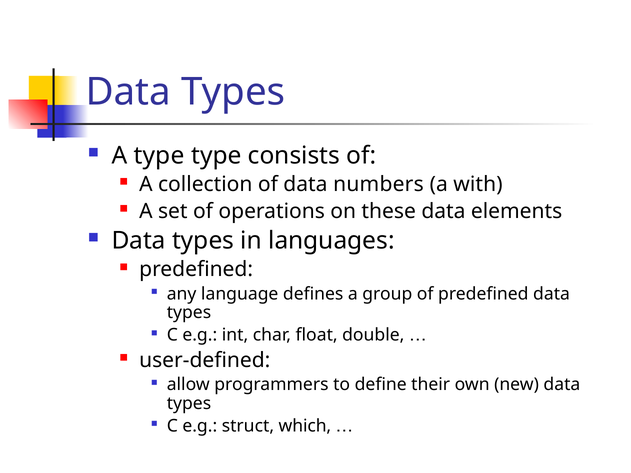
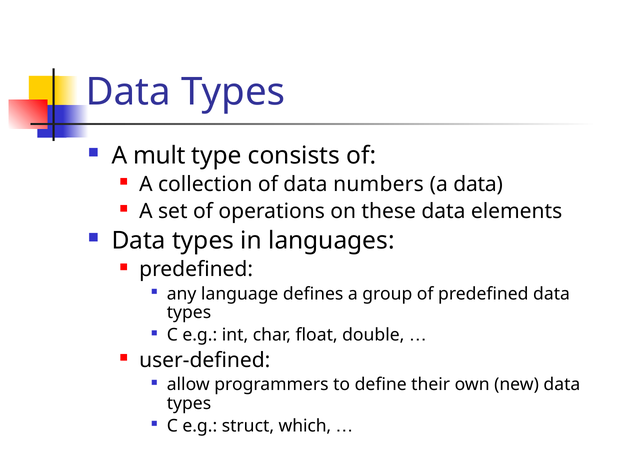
A type: type -> mult
a with: with -> data
